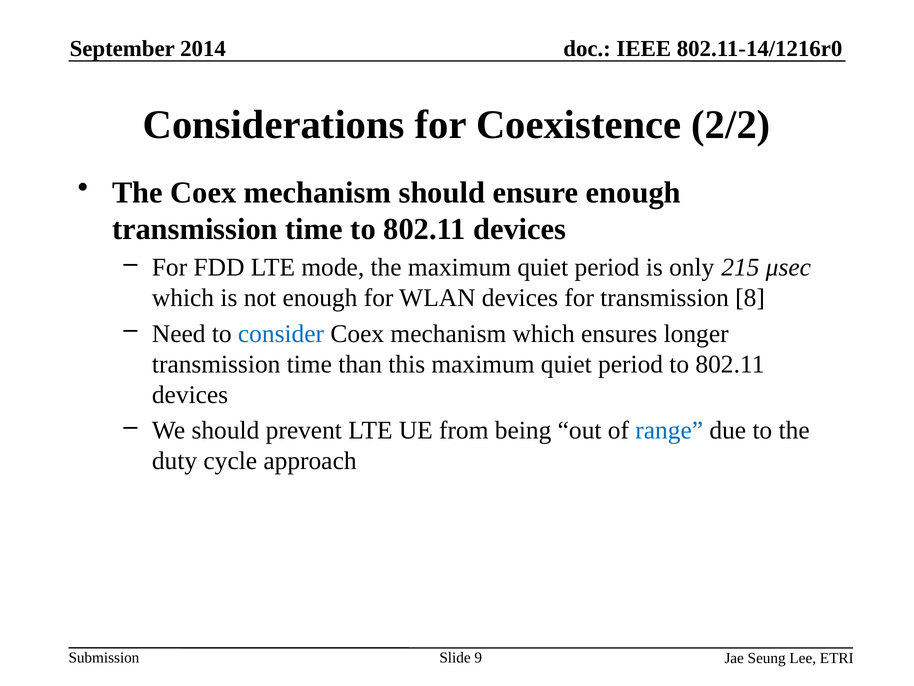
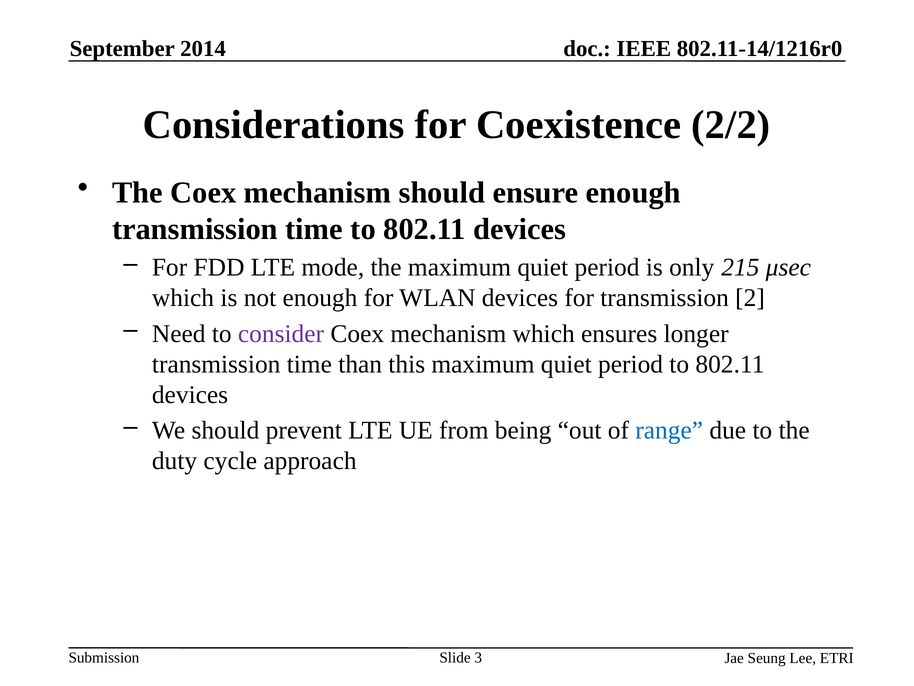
8: 8 -> 2
consider colour: blue -> purple
9: 9 -> 3
